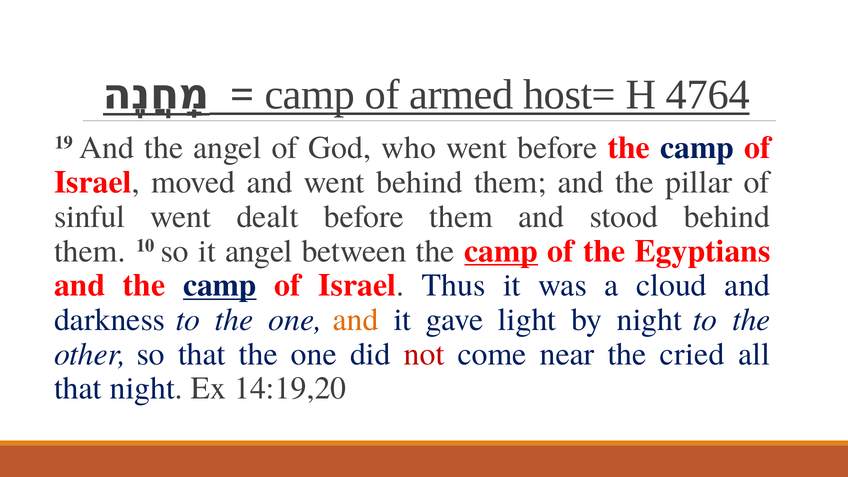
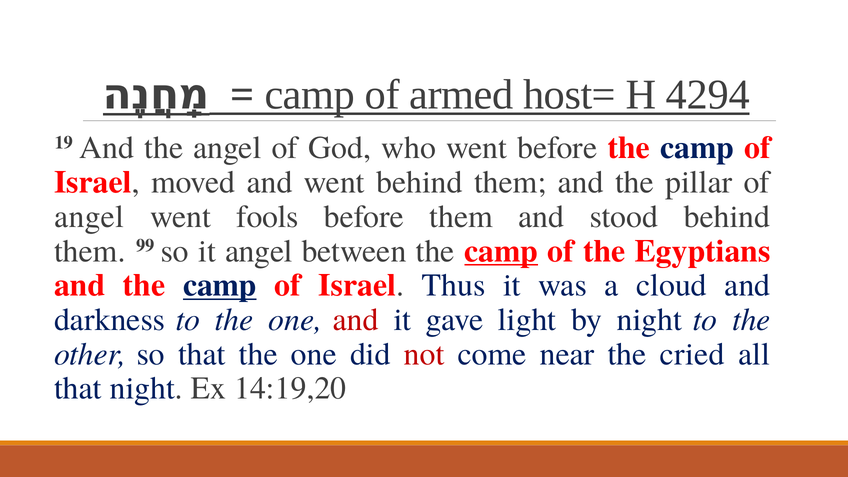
4764: 4764 -> 4294
sinful at (89, 217): sinful -> angel
dealt: dealt -> fools
10: 10 -> 99
and at (356, 320) colour: orange -> red
